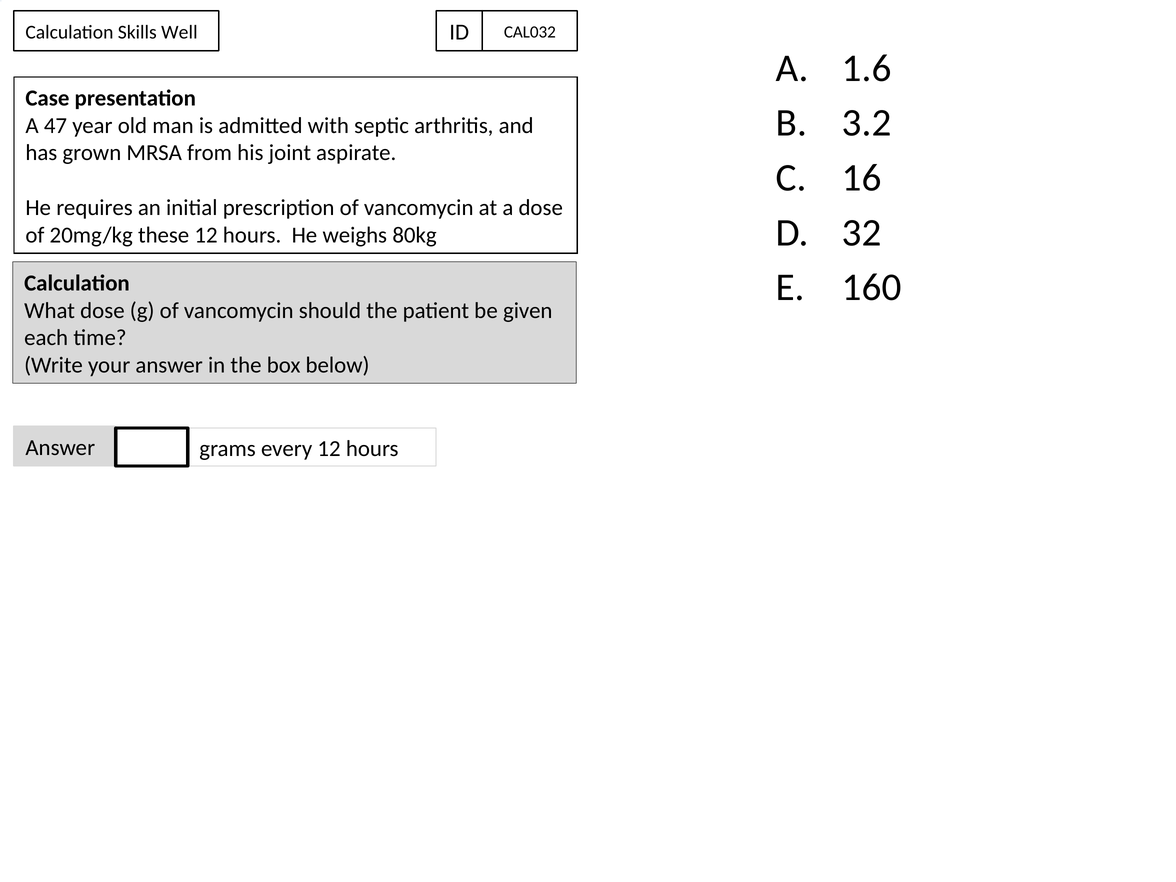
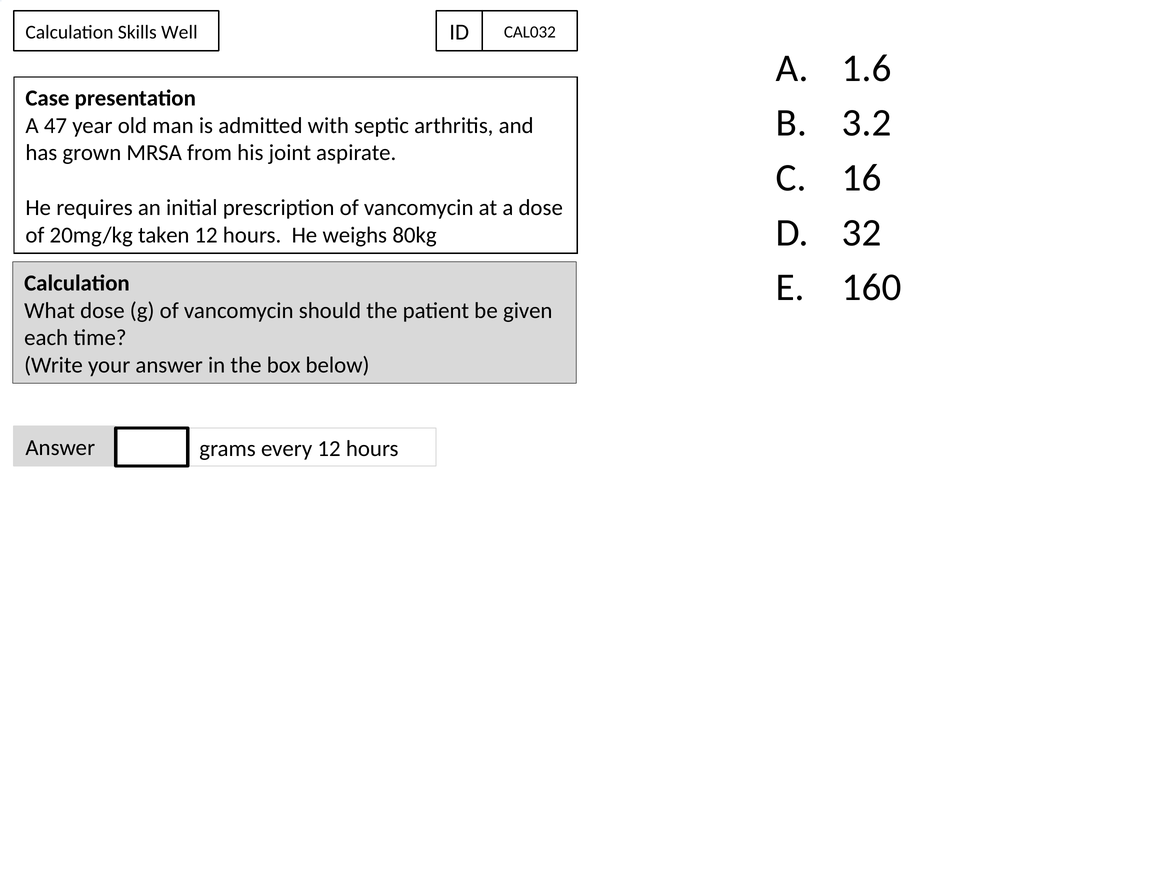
these: these -> taken
